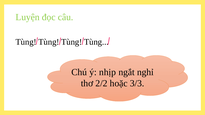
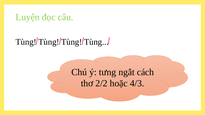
nhịp: nhịp -> tưng
nghỉ: nghỉ -> cách
3/3: 3/3 -> 4/3
